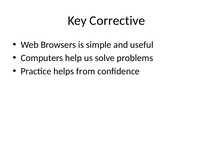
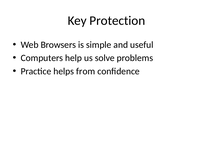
Corrective: Corrective -> Protection
